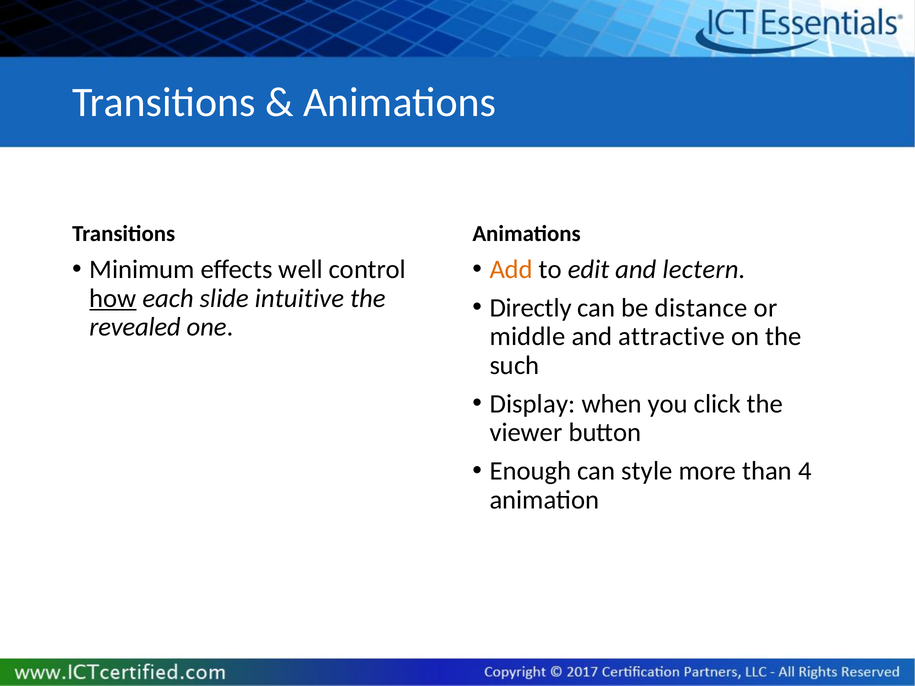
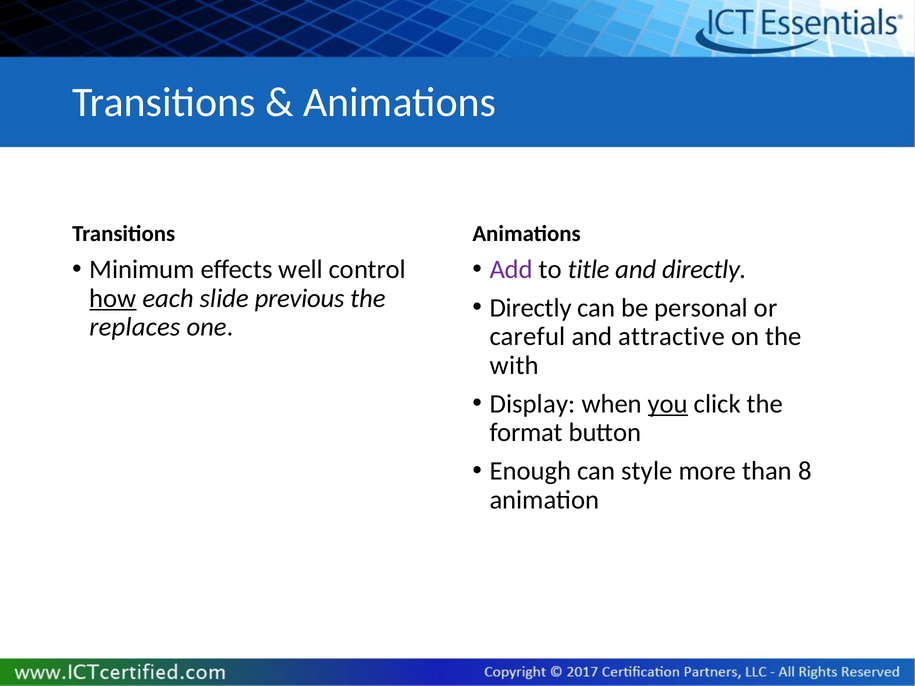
Add colour: orange -> purple
edit: edit -> title
and lectern: lectern -> directly
intuitive: intuitive -> previous
distance: distance -> personal
revealed: revealed -> replaces
middle: middle -> careful
such: such -> with
you underline: none -> present
viewer: viewer -> format
4: 4 -> 8
